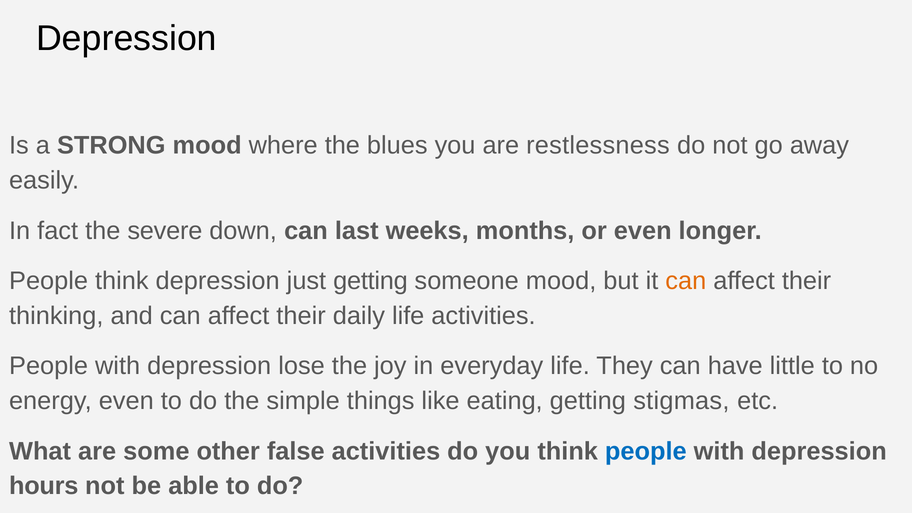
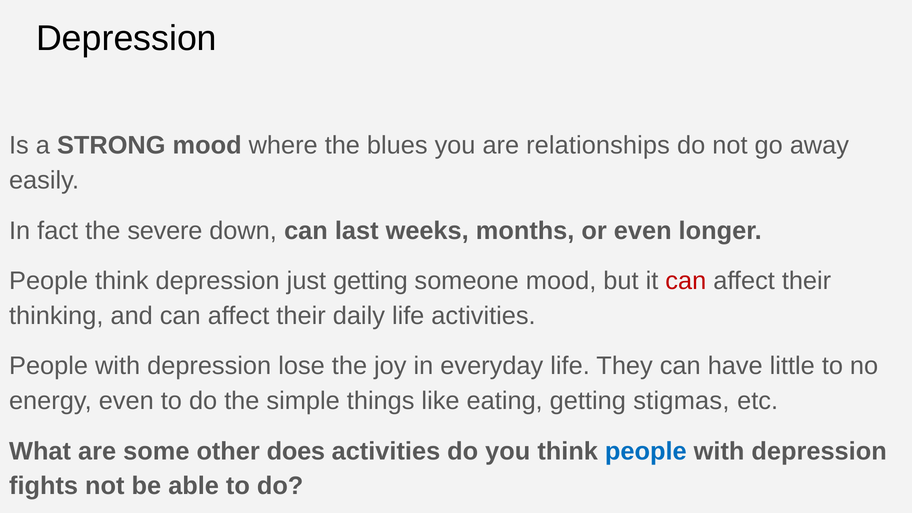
restlessness: restlessness -> relationships
can at (686, 281) colour: orange -> red
false: false -> does
hours: hours -> fights
